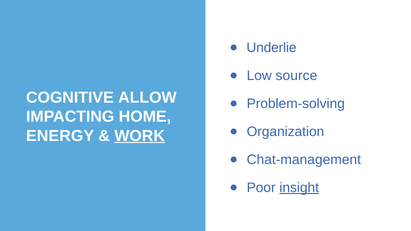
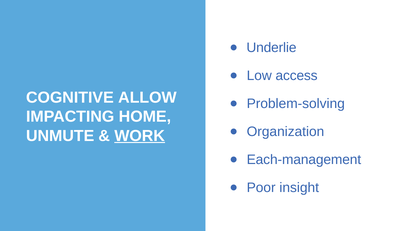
source: source -> access
ENERGY: ENERGY -> UNMUTE
Chat-management: Chat-management -> Each-management
insight underline: present -> none
